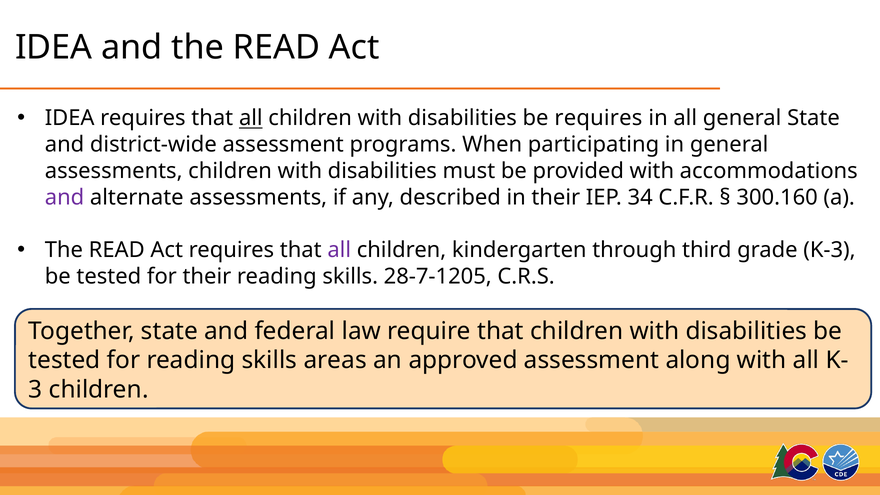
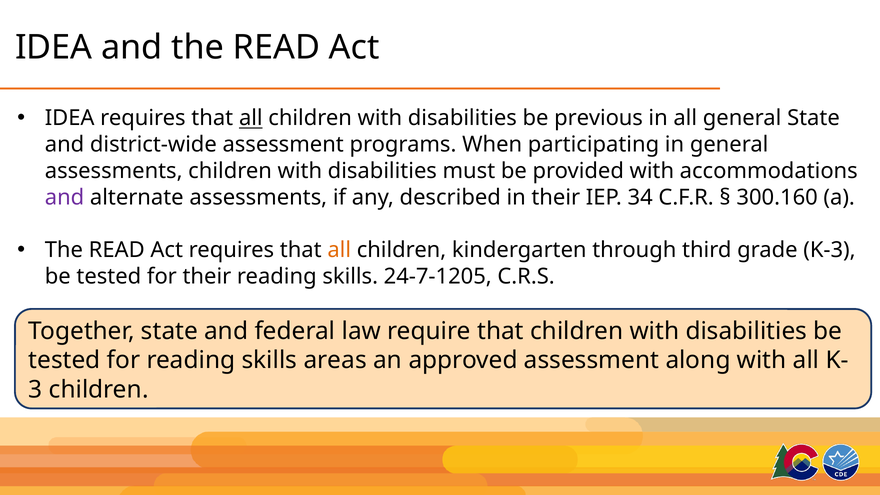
be requires: requires -> previous
all at (339, 250) colour: purple -> orange
28-7-1205: 28-7-1205 -> 24-7-1205
